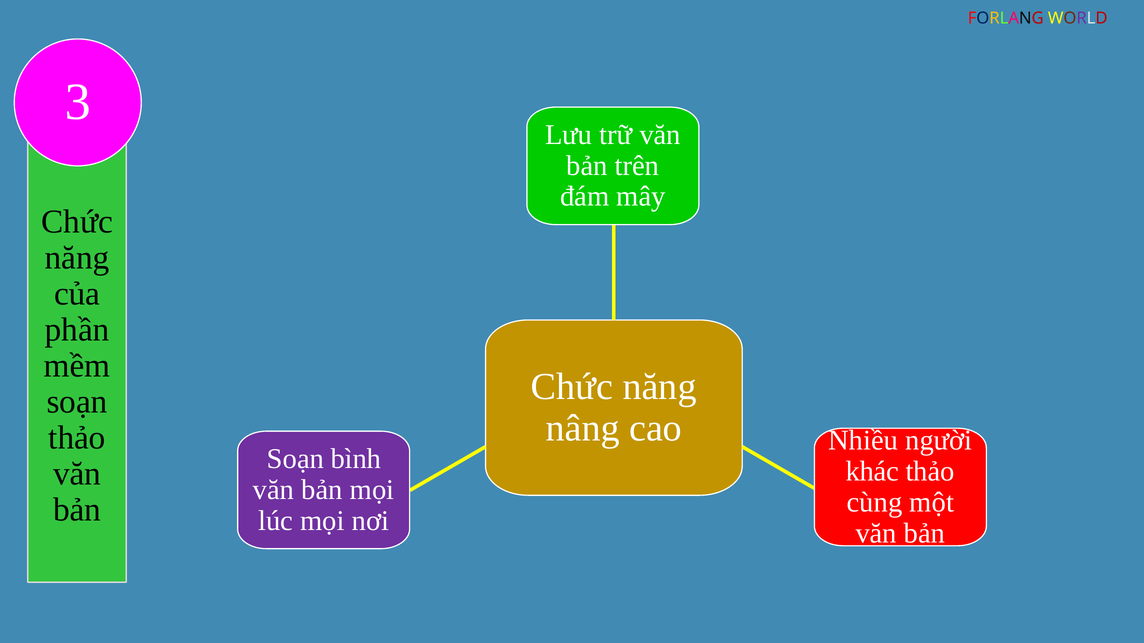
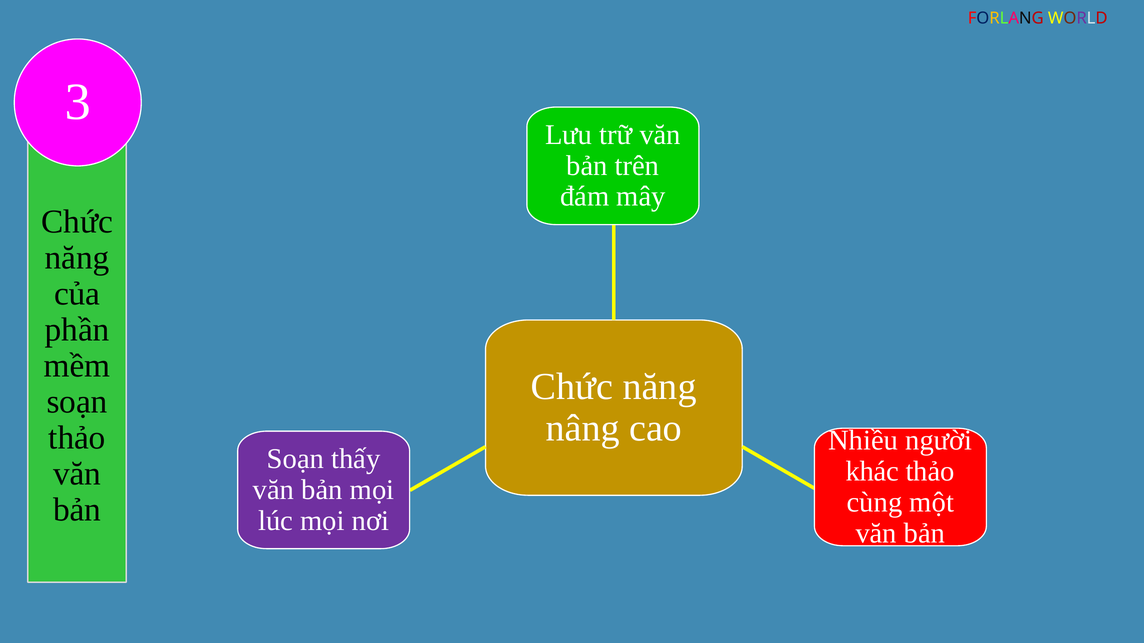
bình: bình -> thấy
